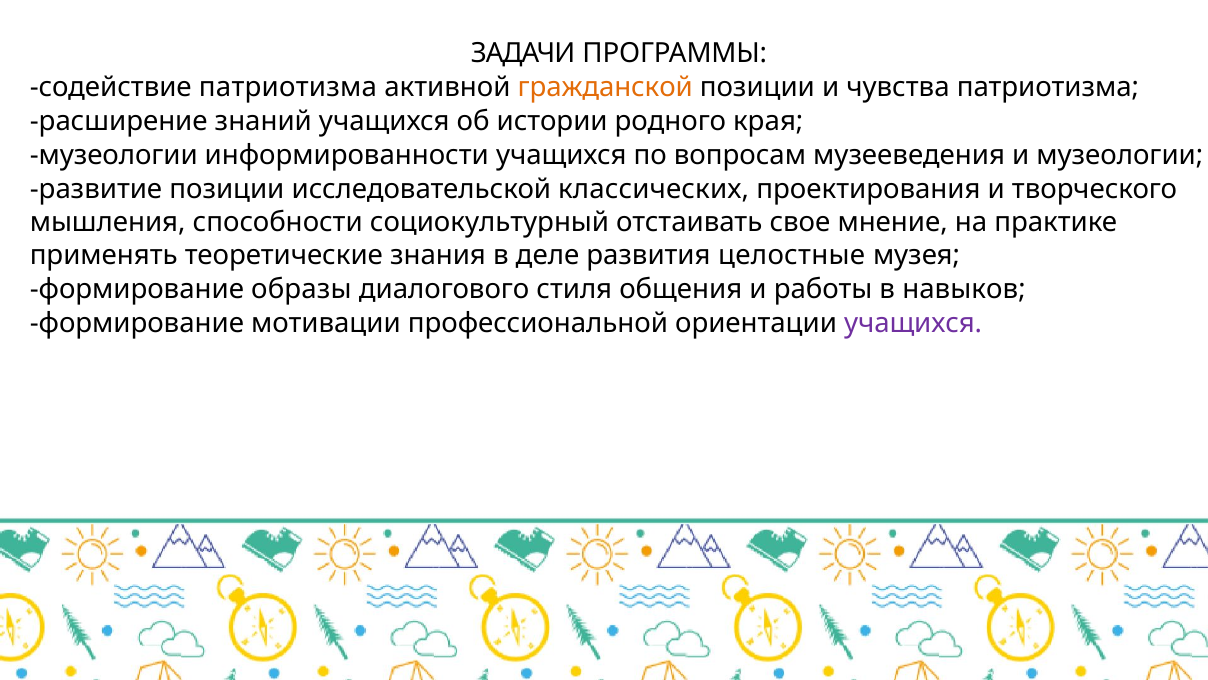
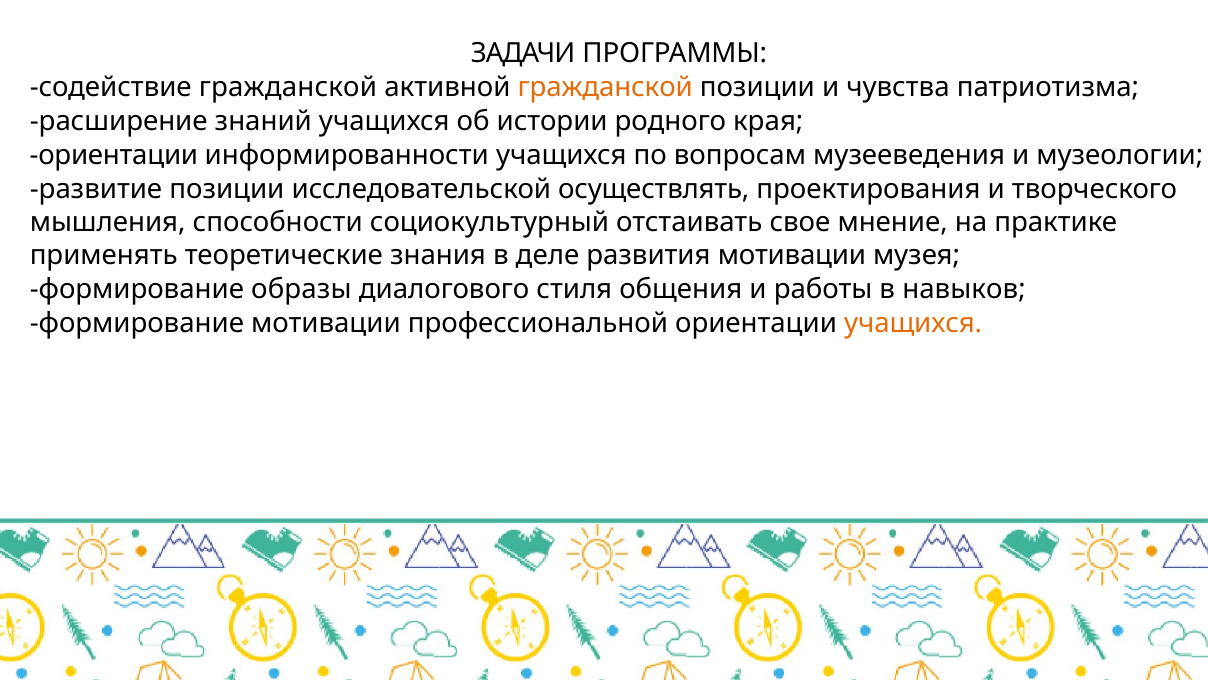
содействие патриотизма: патриотизма -> гражданской
музеологии at (114, 156): музеологии -> ориентации
классических: классических -> осуществлять
развития целостные: целостные -> мотивации
учащихся at (913, 324) colour: purple -> orange
